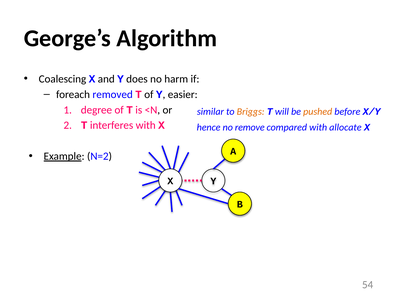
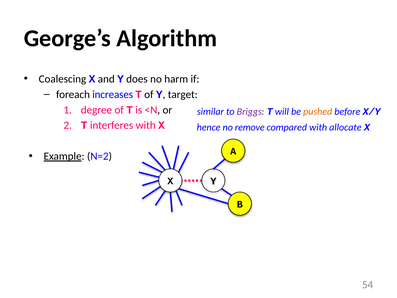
removed: removed -> increases
easier: easier -> target
Briggs colour: orange -> purple
